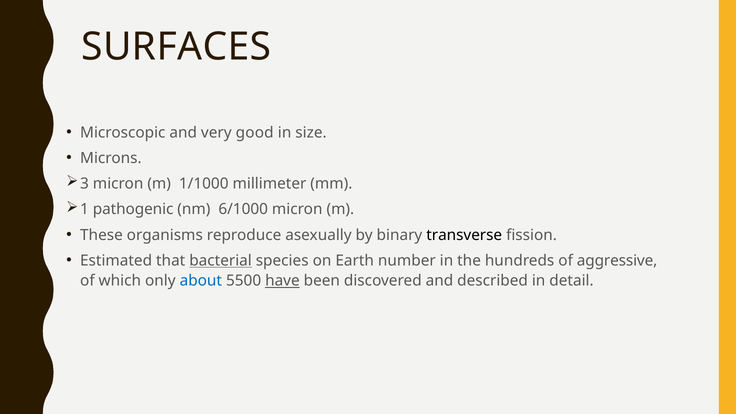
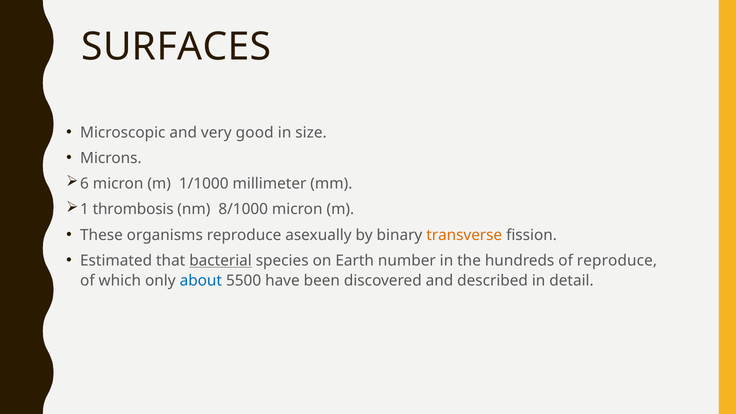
3: 3 -> 6
pathogenic: pathogenic -> thrombosis
6/1000: 6/1000 -> 8/1000
transverse colour: black -> orange
of aggressive: aggressive -> reproduce
have underline: present -> none
